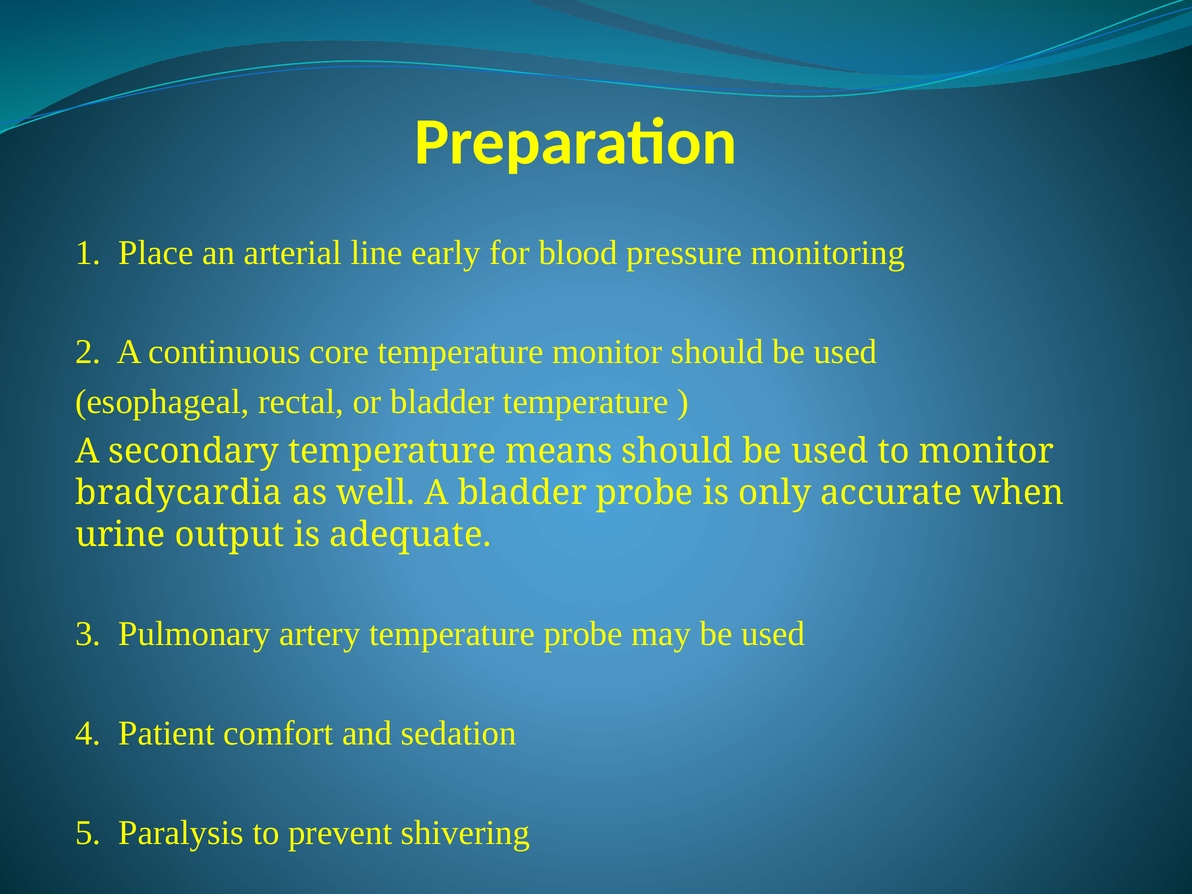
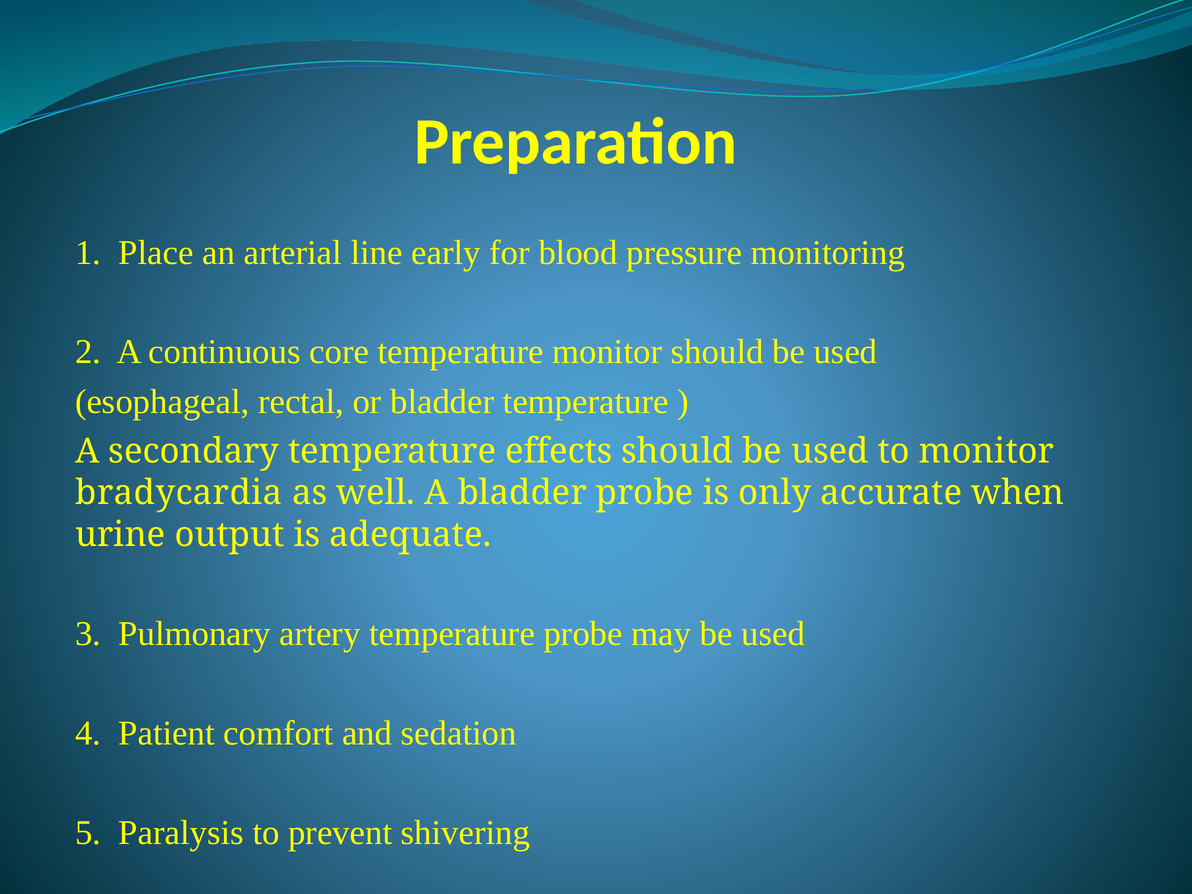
means: means -> effects
